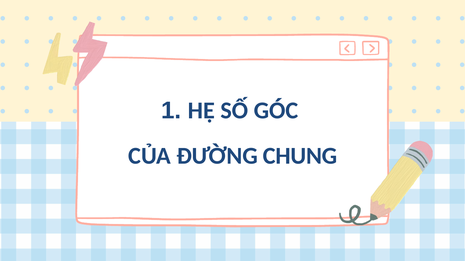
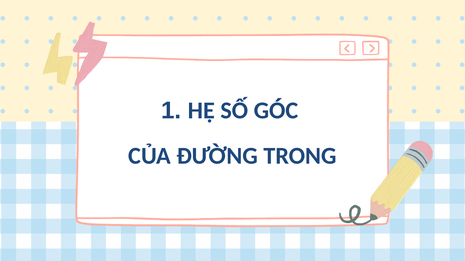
CHUNG: CHUNG -> TRONG
